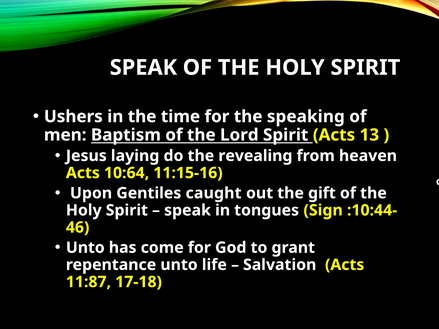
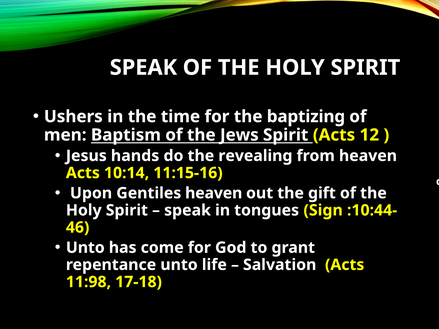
speaking: speaking -> baptizing
Lord: Lord -> Jews
13: 13 -> 12
laying: laying -> hands
10:64: 10:64 -> 10:14
Gentiles caught: caught -> heaven
11:87: 11:87 -> 11:98
